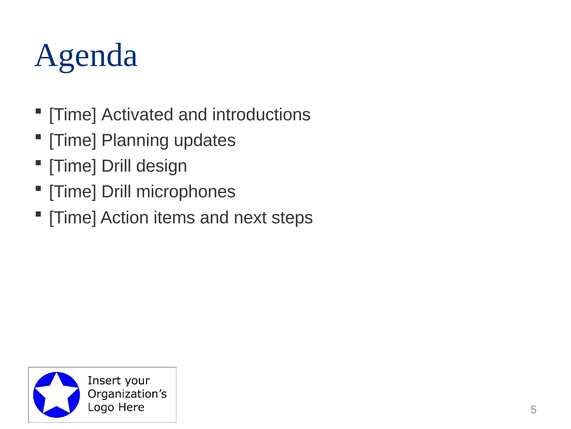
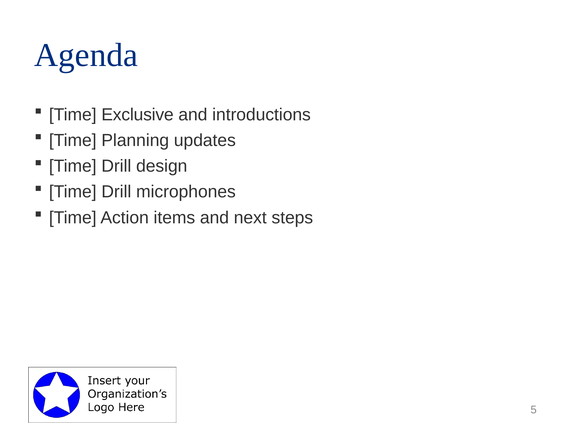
Activated: Activated -> Exclusive
